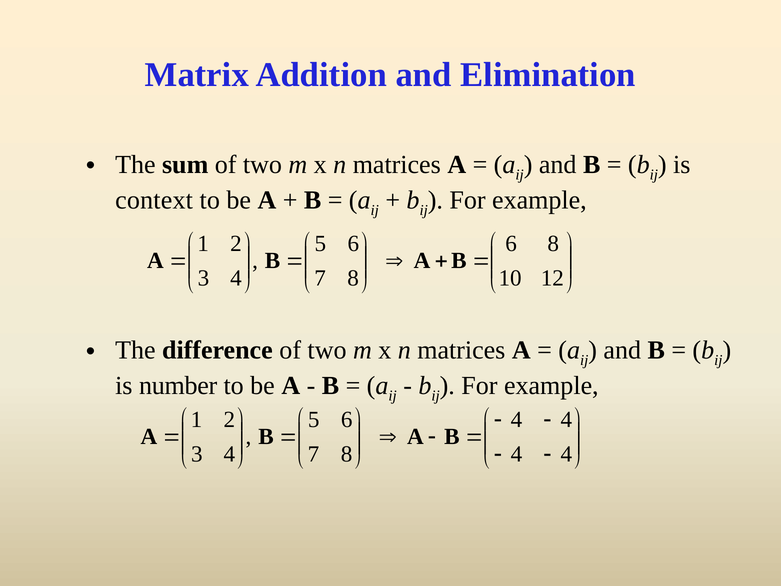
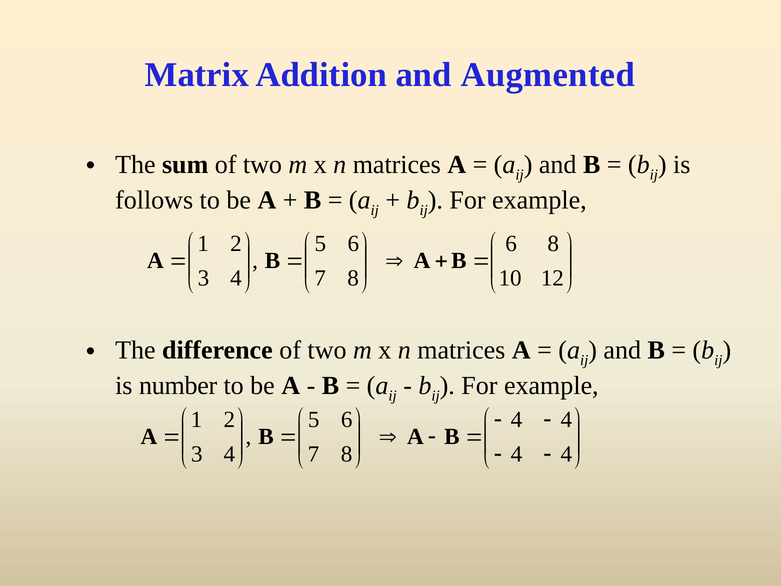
Elimination: Elimination -> Augmented
context: context -> follows
